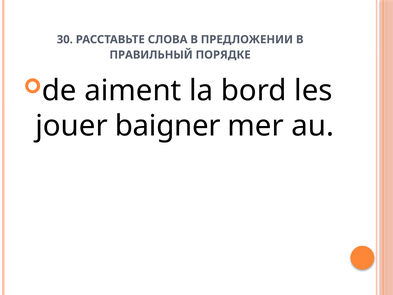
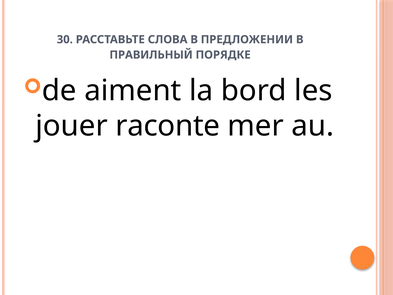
baigner: baigner -> raconte
